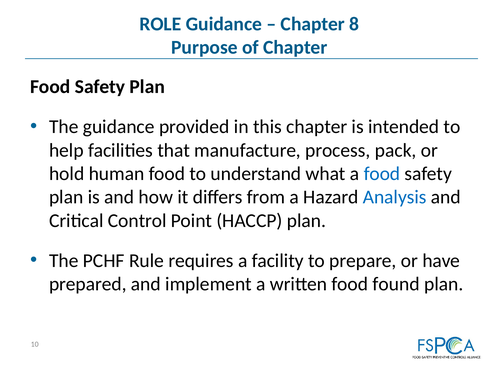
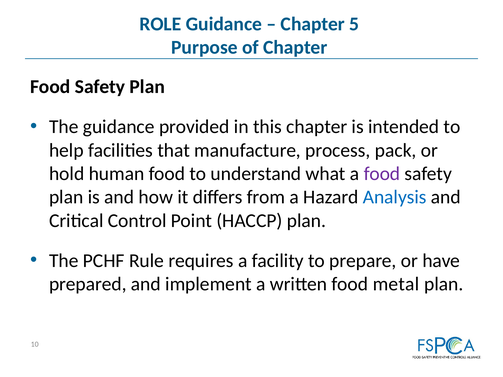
8: 8 -> 5
food at (382, 174) colour: blue -> purple
found: found -> metal
